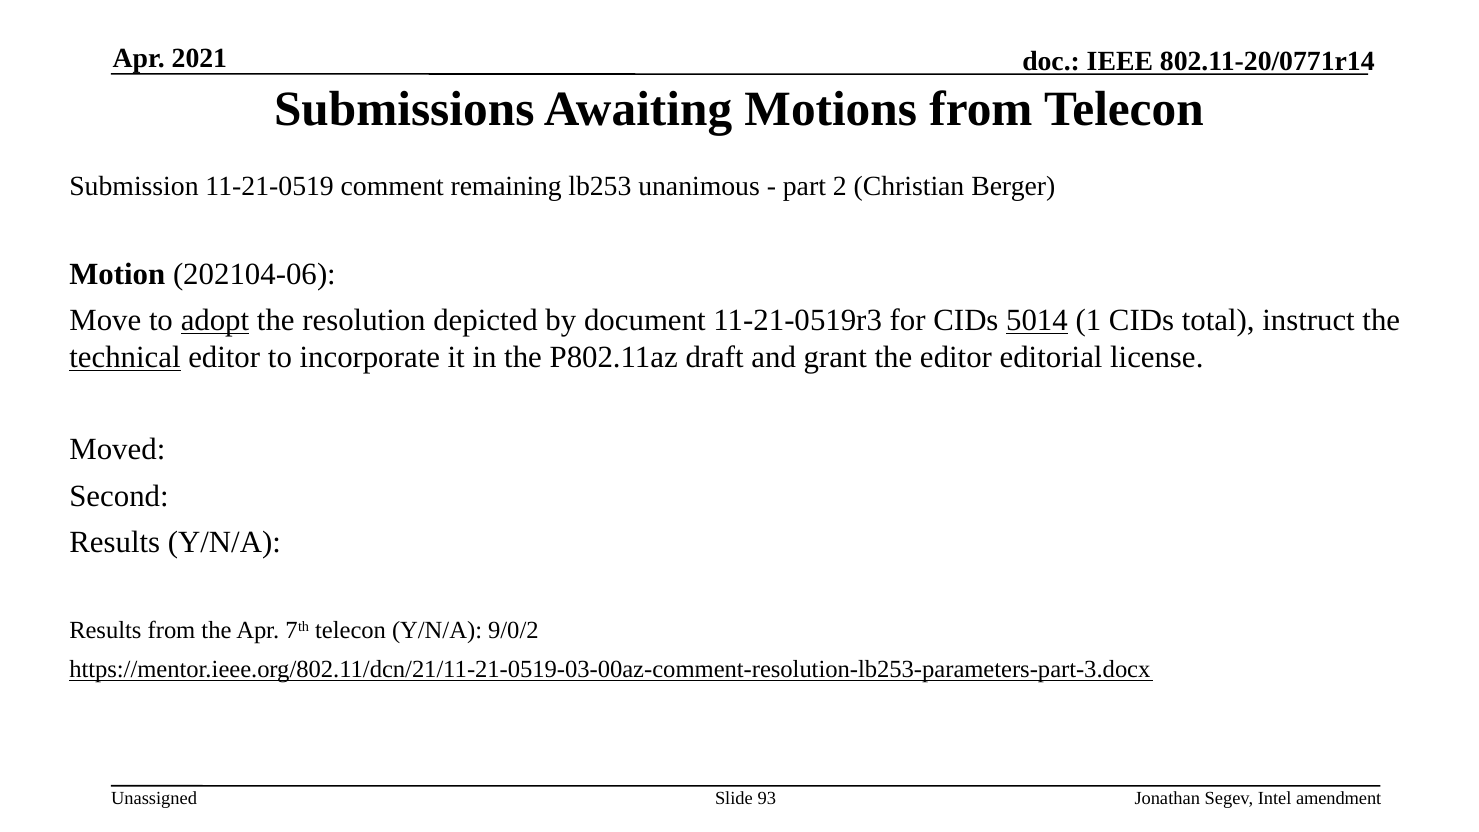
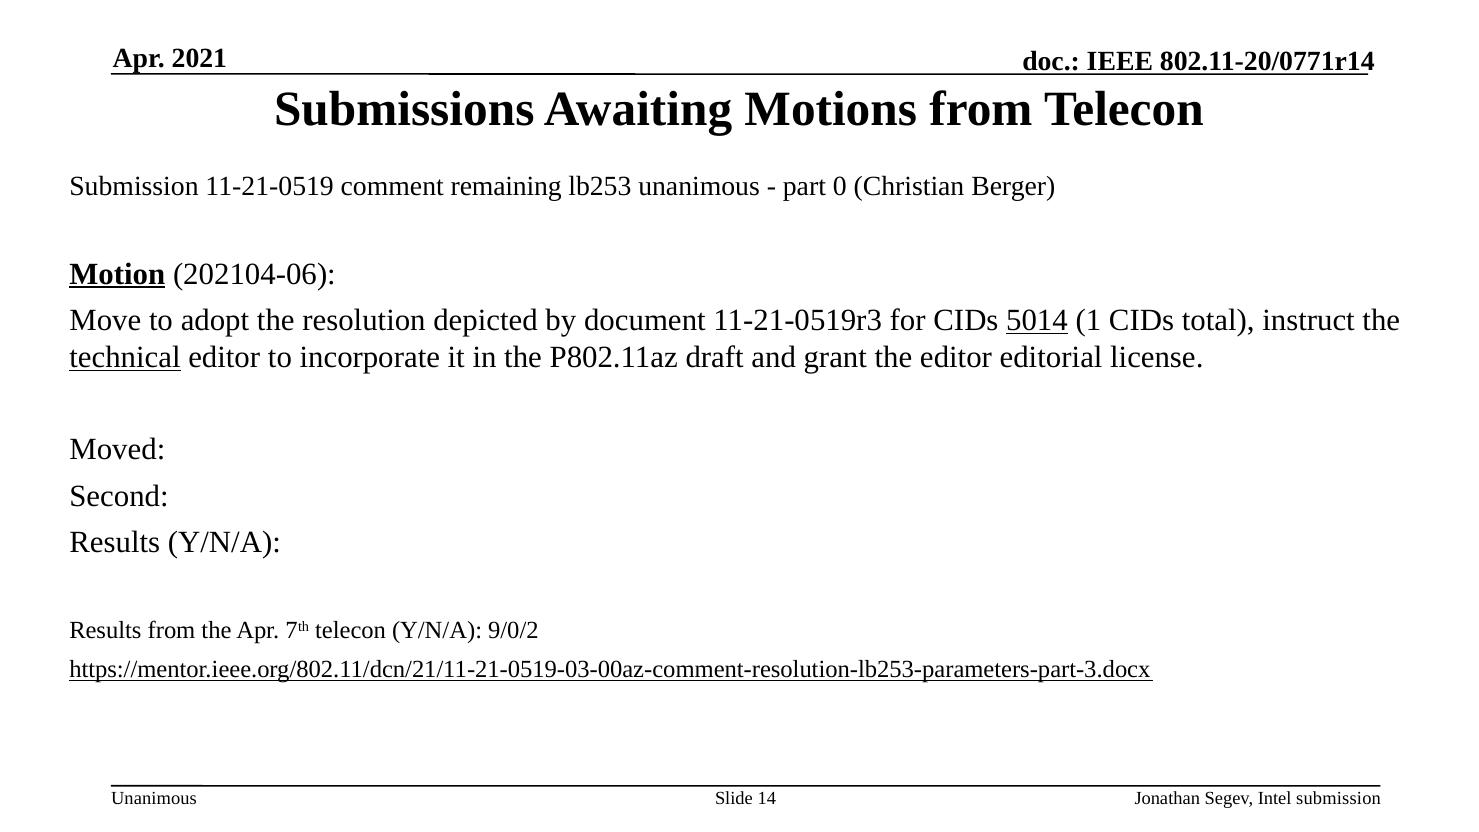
2: 2 -> 0
Motion underline: none -> present
adopt underline: present -> none
Unassigned at (154, 798): Unassigned -> Unanimous
93: 93 -> 14
Intel amendment: amendment -> submission
